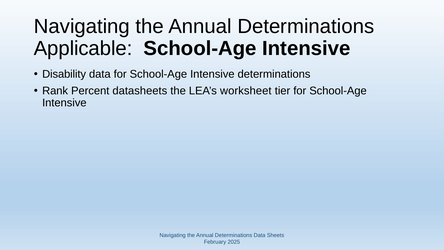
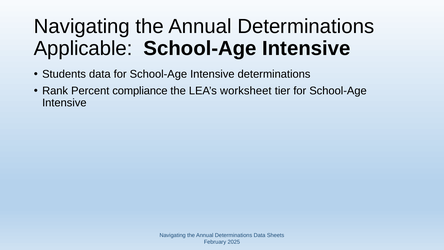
Disability: Disability -> Students
datasheets: datasheets -> compliance
